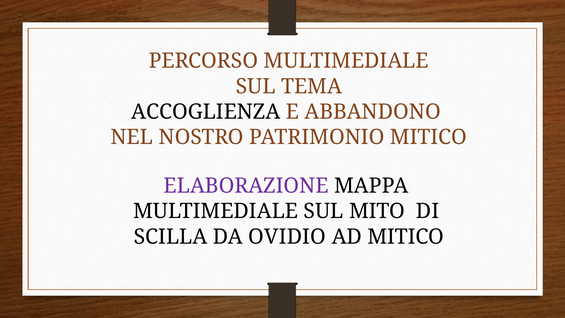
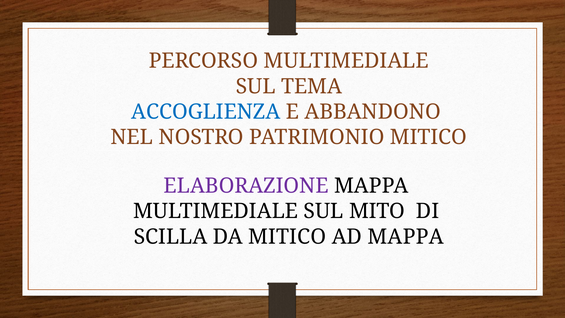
ACCOGLIENZA colour: black -> blue
DA OVIDIO: OVIDIO -> MITICO
AD MITICO: MITICO -> MAPPA
